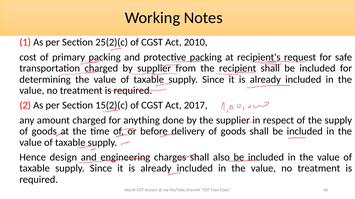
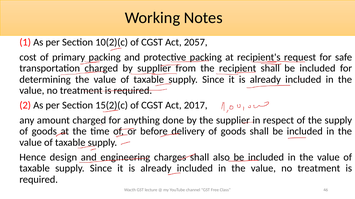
25(2)(c: 25(2)(c -> 10(2)(c
2010: 2010 -> 2057
